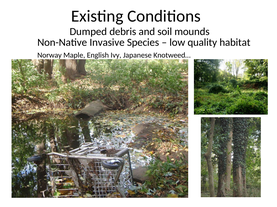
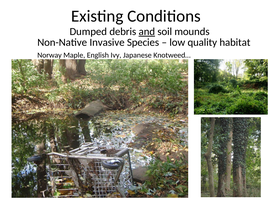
and underline: none -> present
